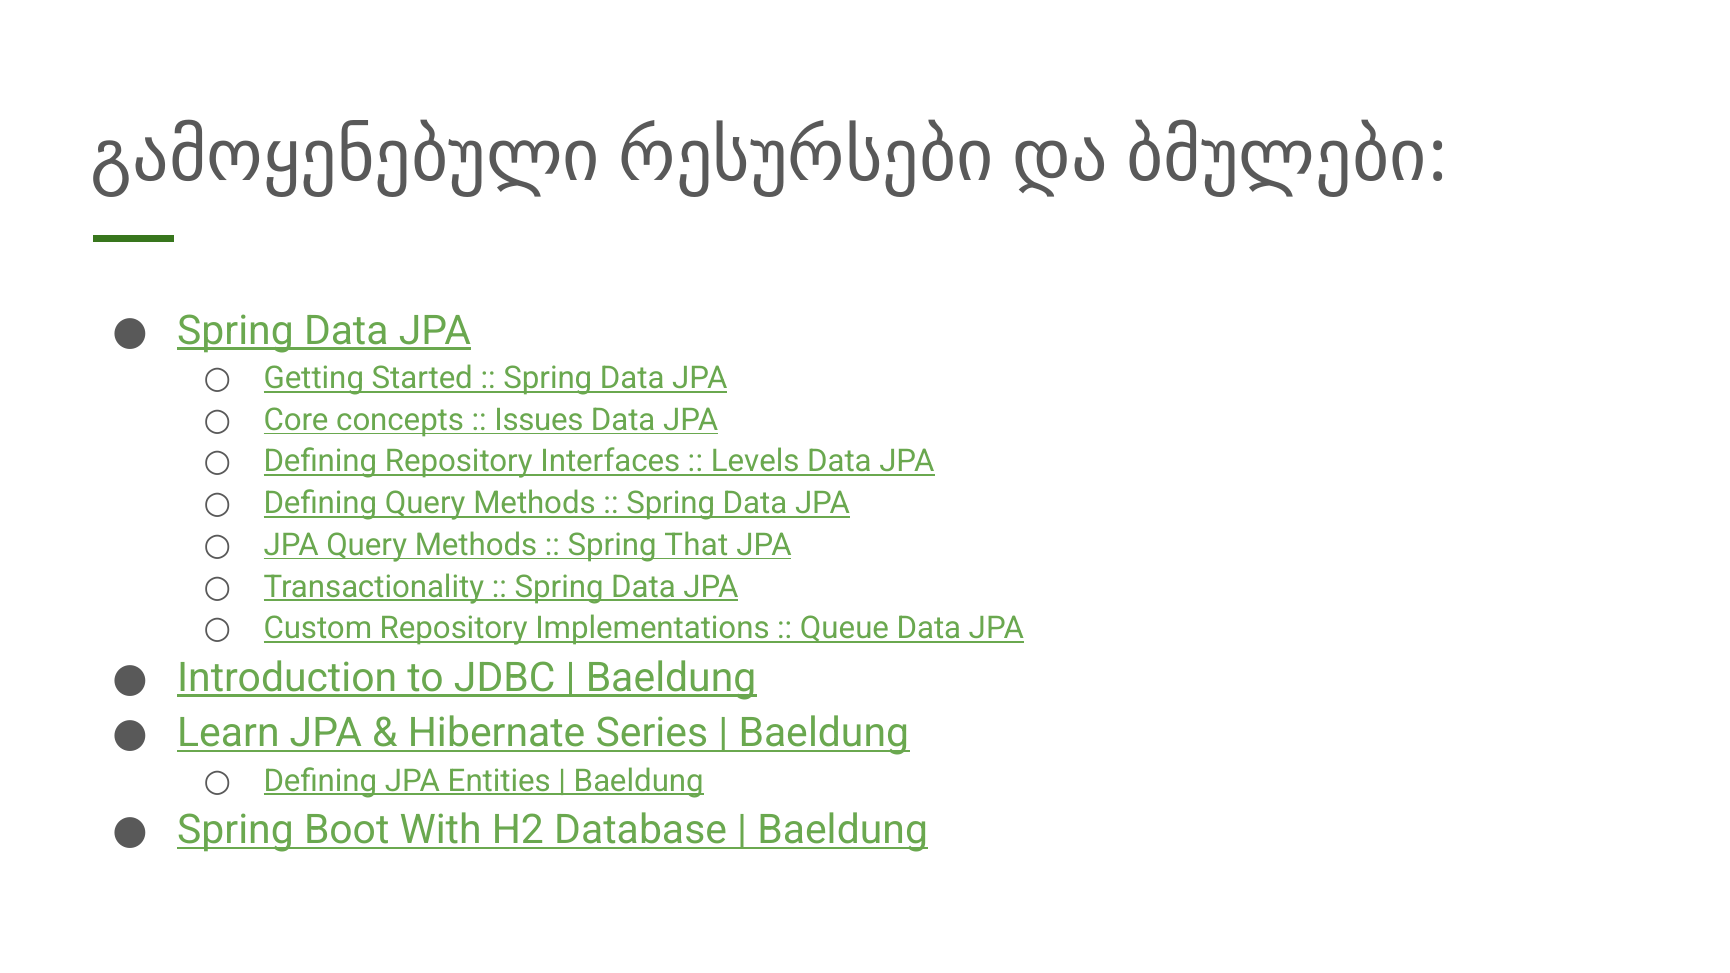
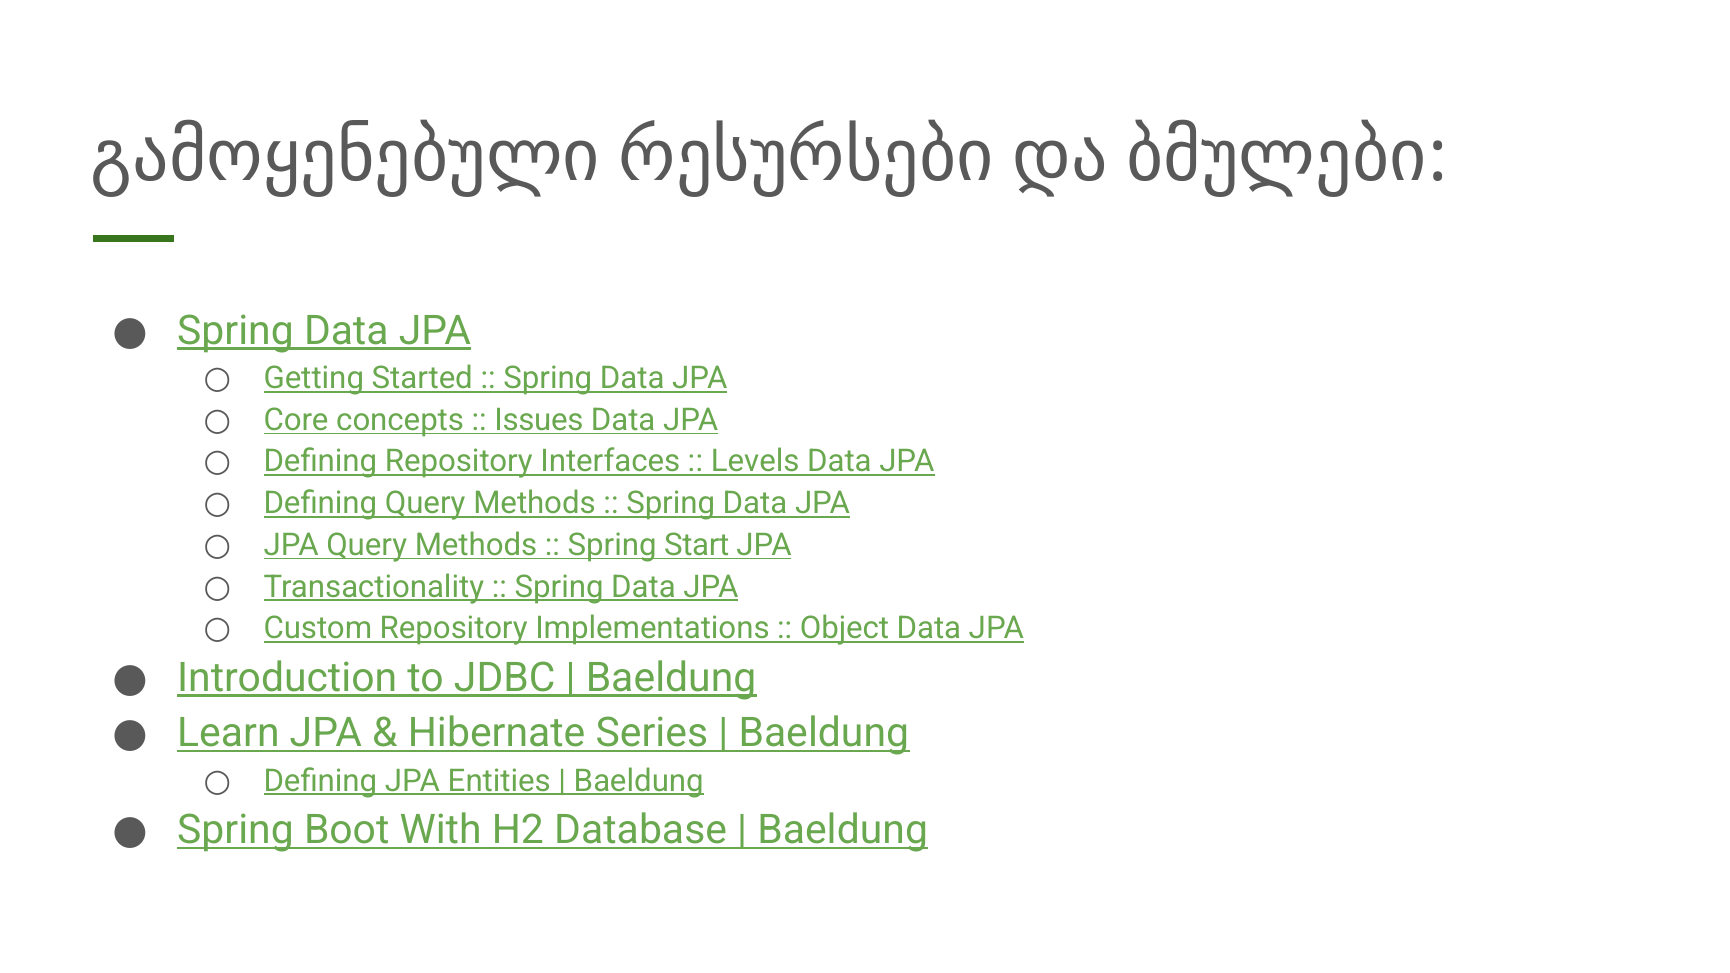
That: That -> Start
Queue: Queue -> Object
